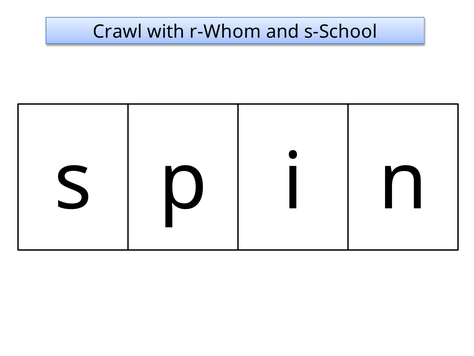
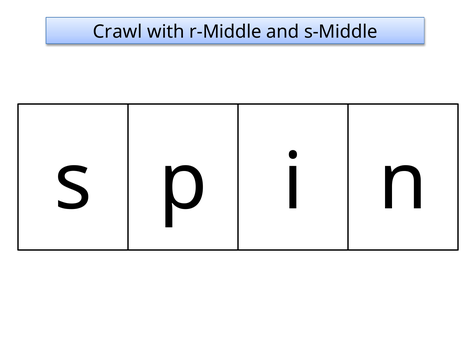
r-Whom: r-Whom -> r-Middle
s-School: s-School -> s-Middle
